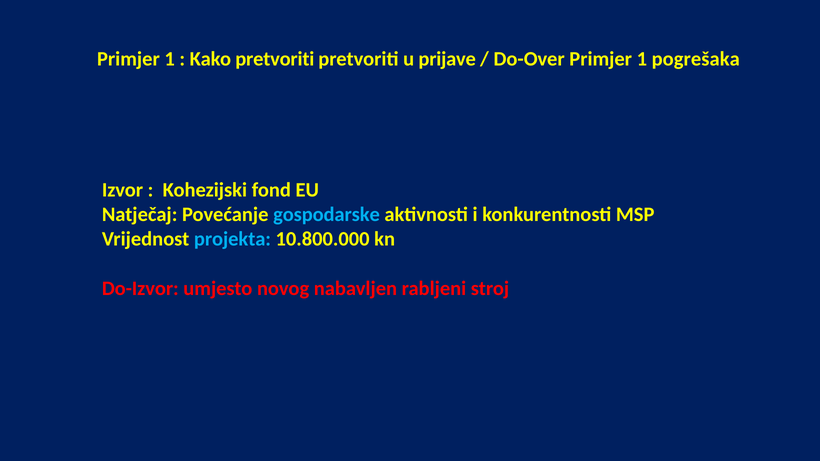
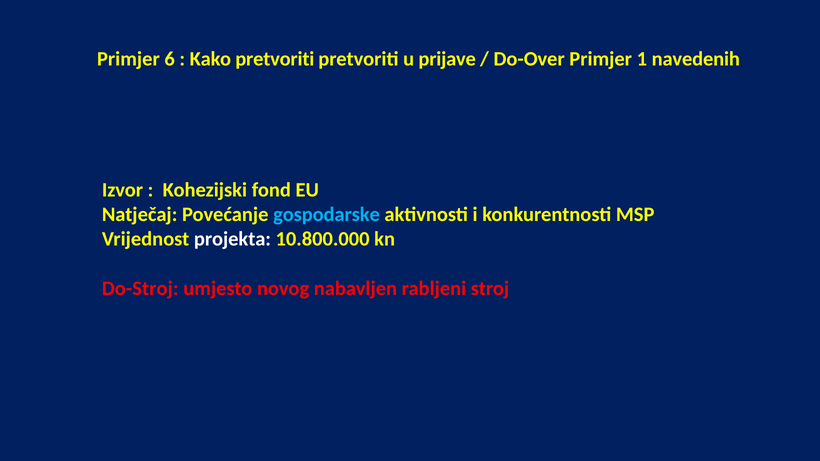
1 at (170, 59): 1 -> 6
pogrešaka: pogrešaka -> navedenih
projekta colour: light blue -> white
Do-Izvor: Do-Izvor -> Do-Stroj
